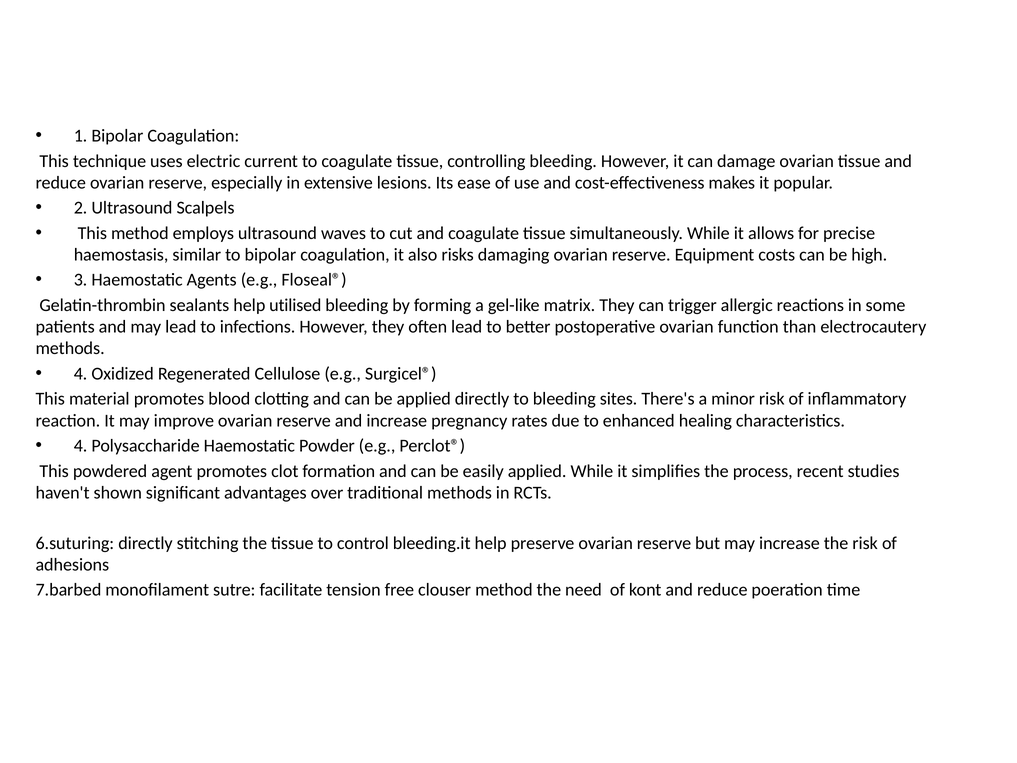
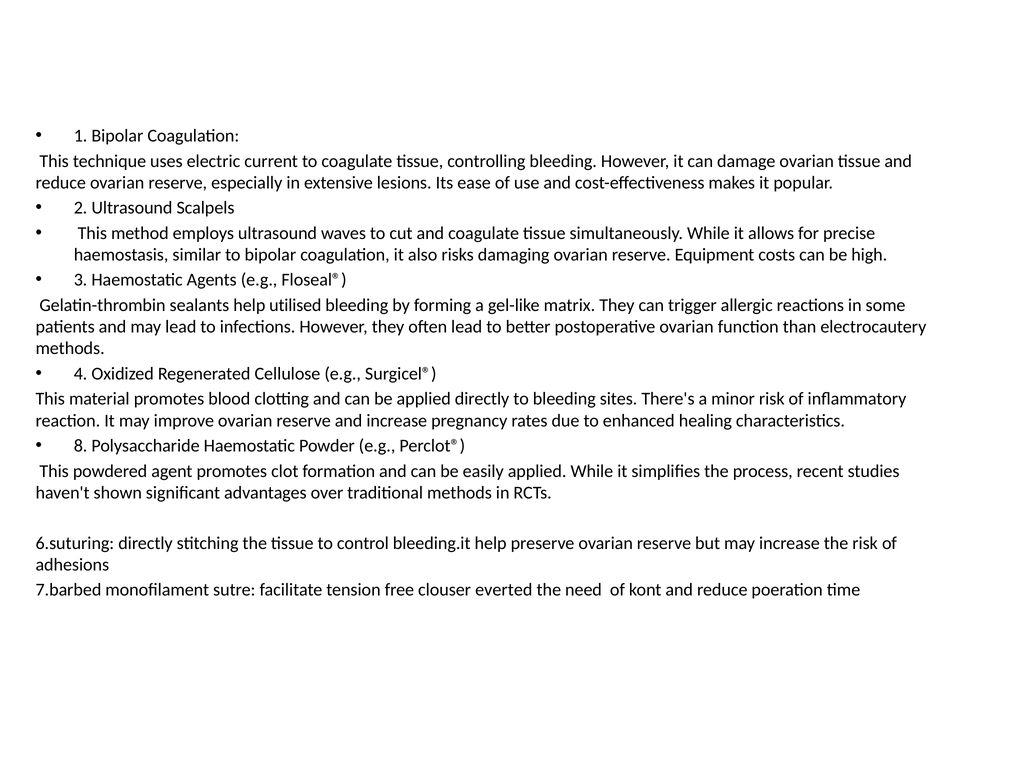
4 at (81, 446): 4 -> 8
clouser method: method -> everted
